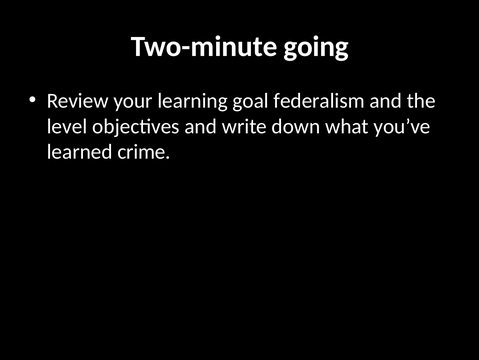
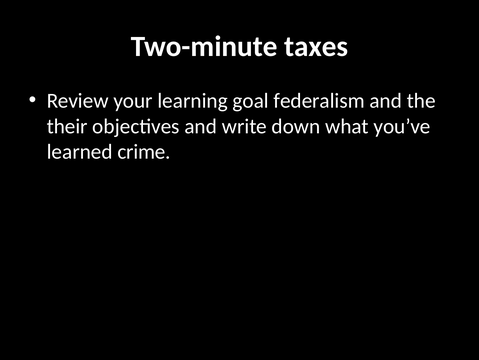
going: going -> taxes
level: level -> their
